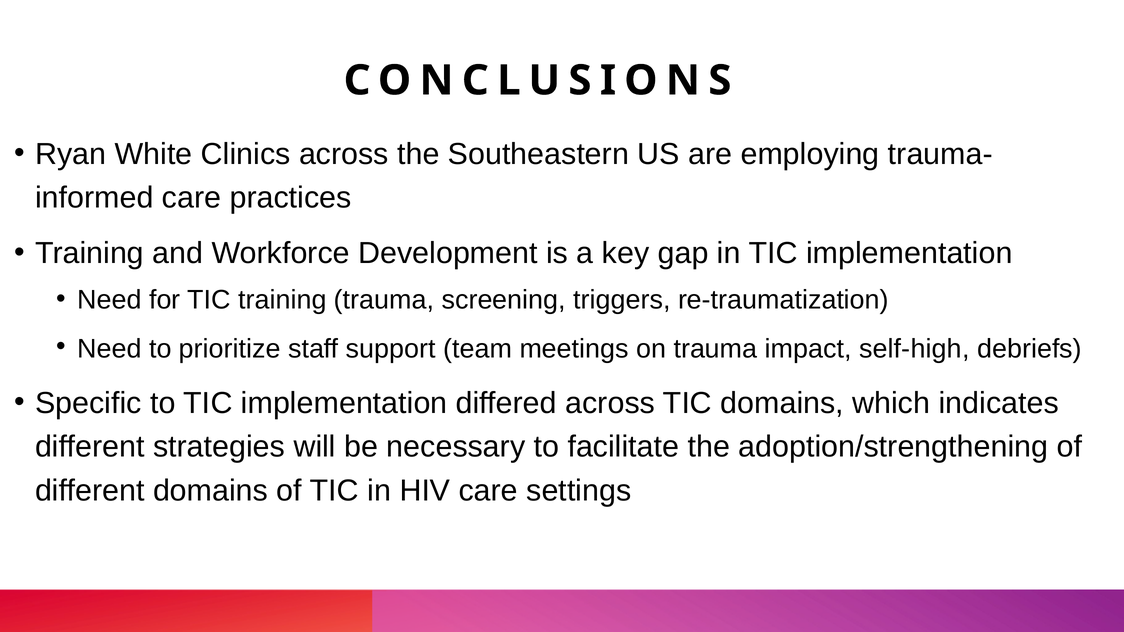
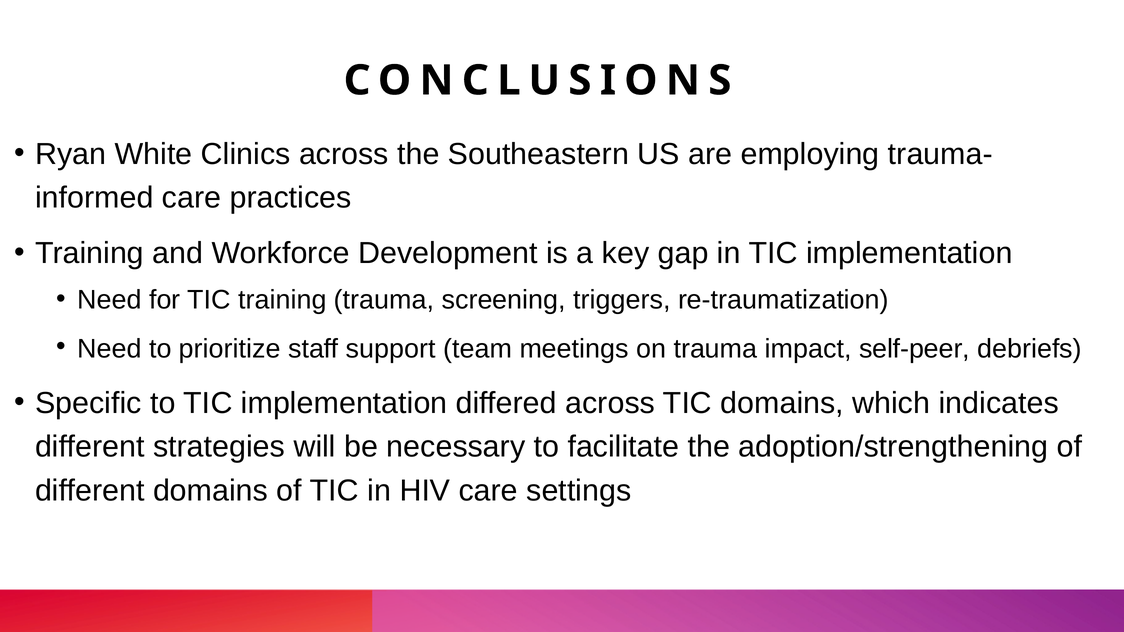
self-high: self-high -> self-peer
